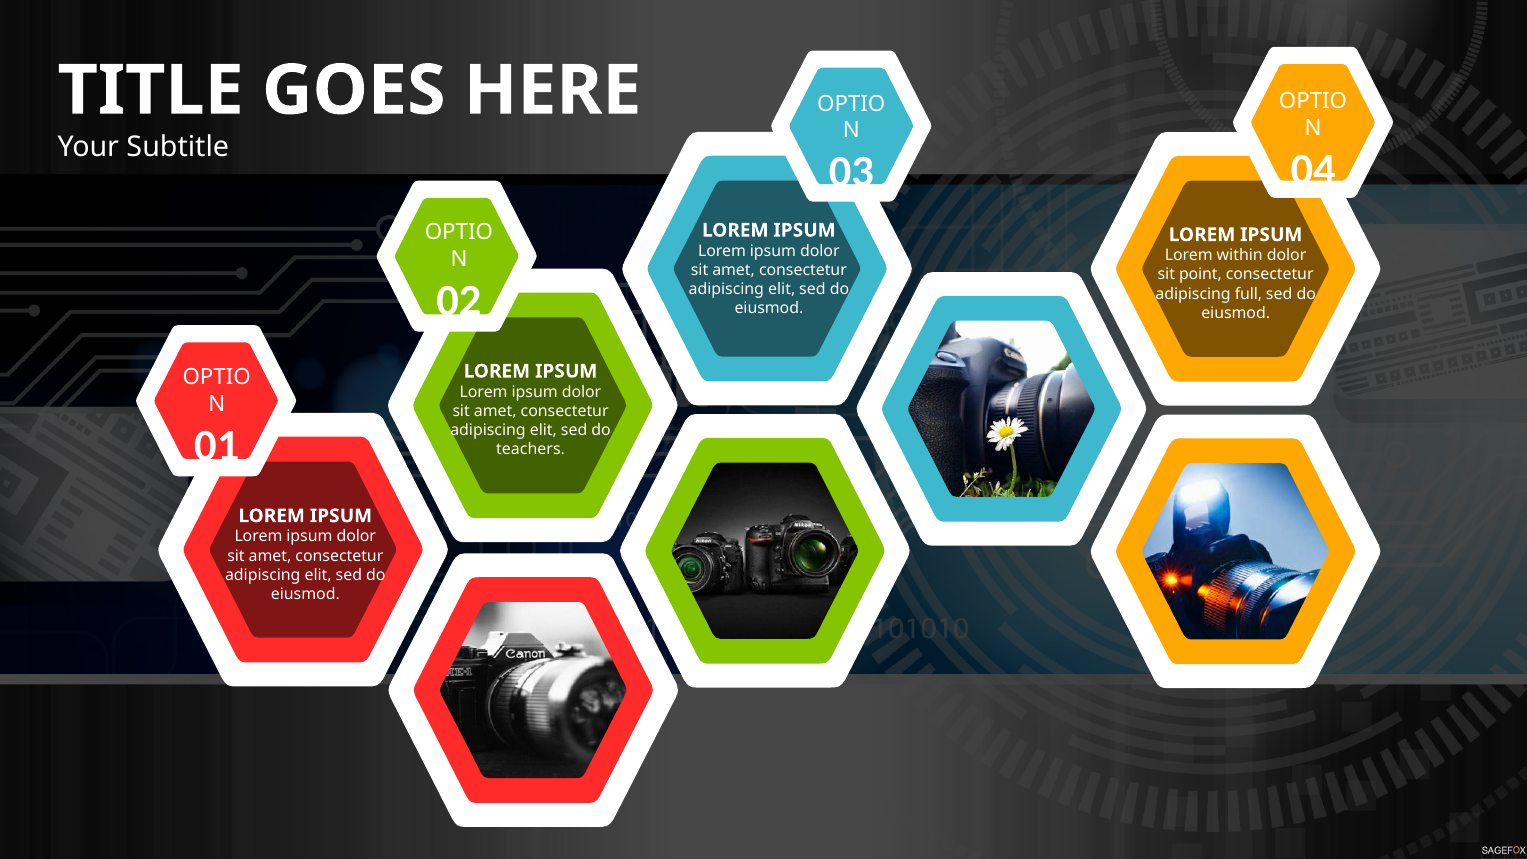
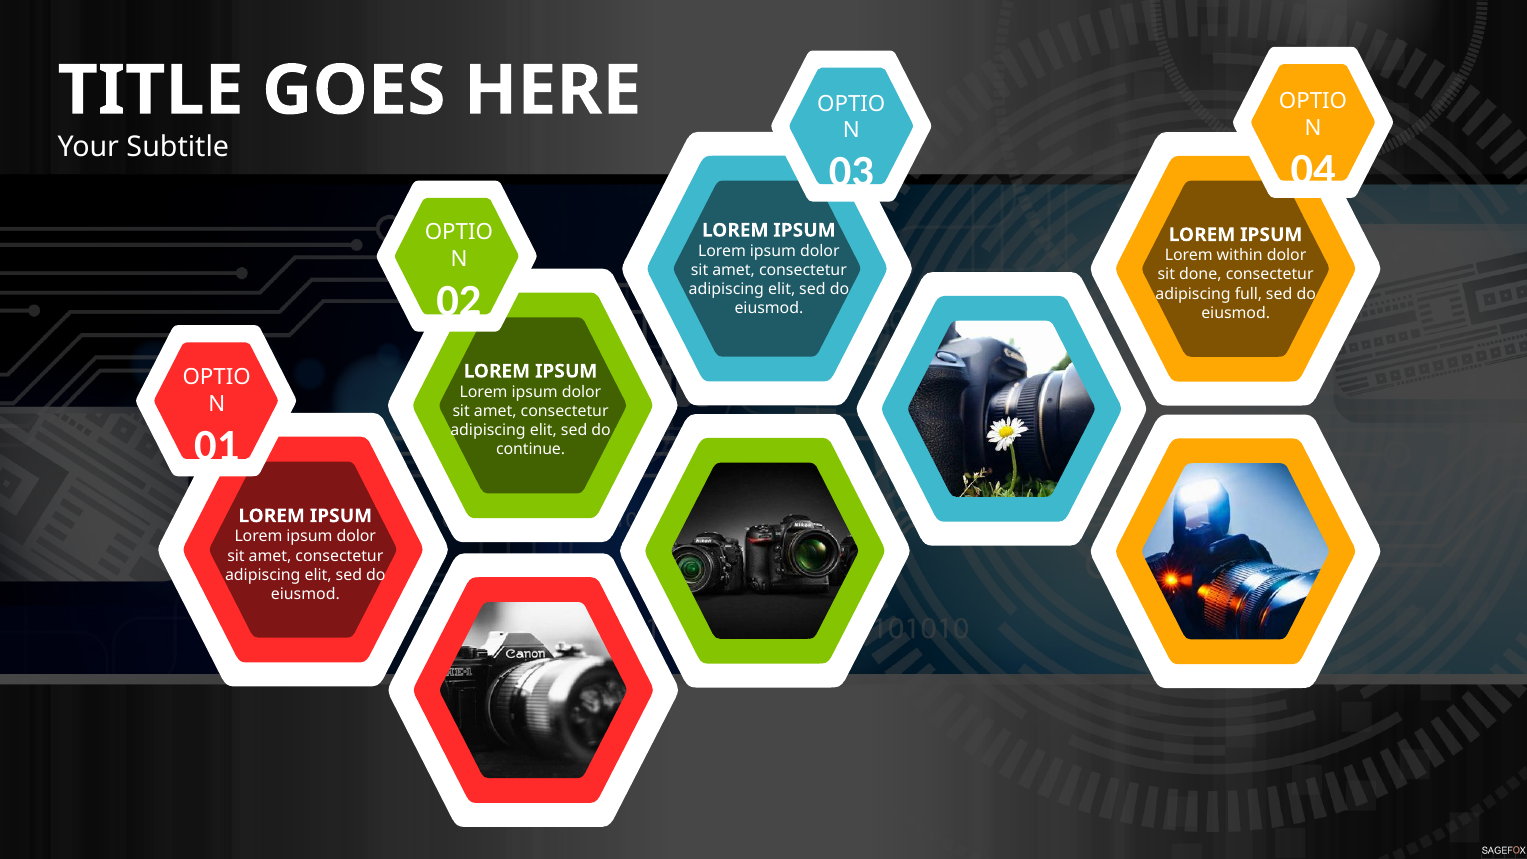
point: point -> done
teachers: teachers -> continue
